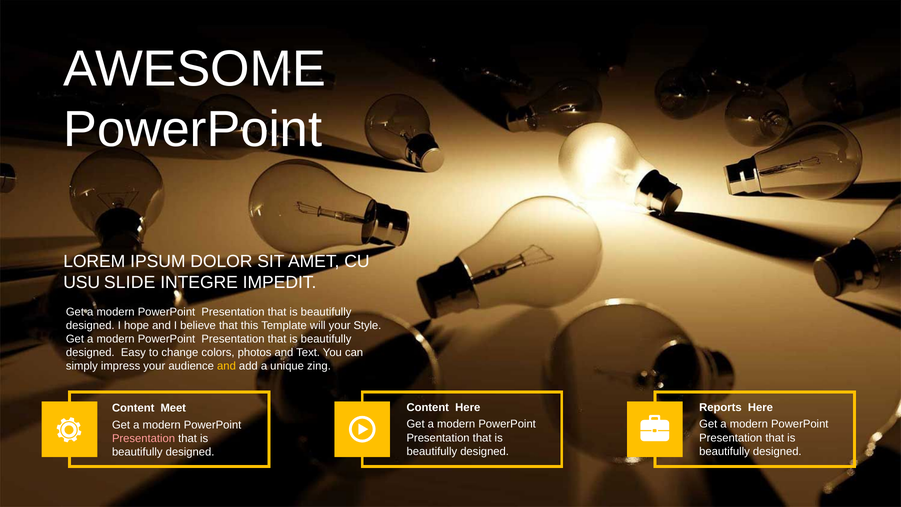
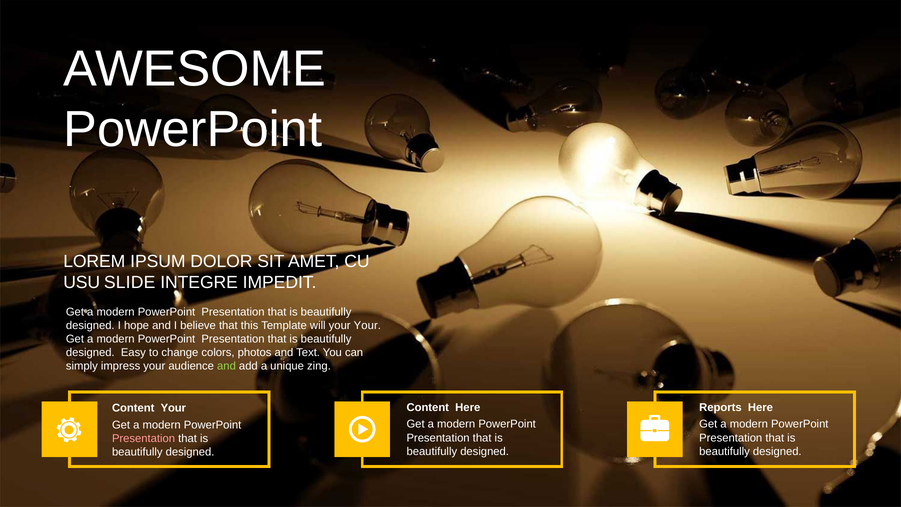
your Style: Style -> Your
and at (226, 366) colour: yellow -> light green
Content Meet: Meet -> Your
